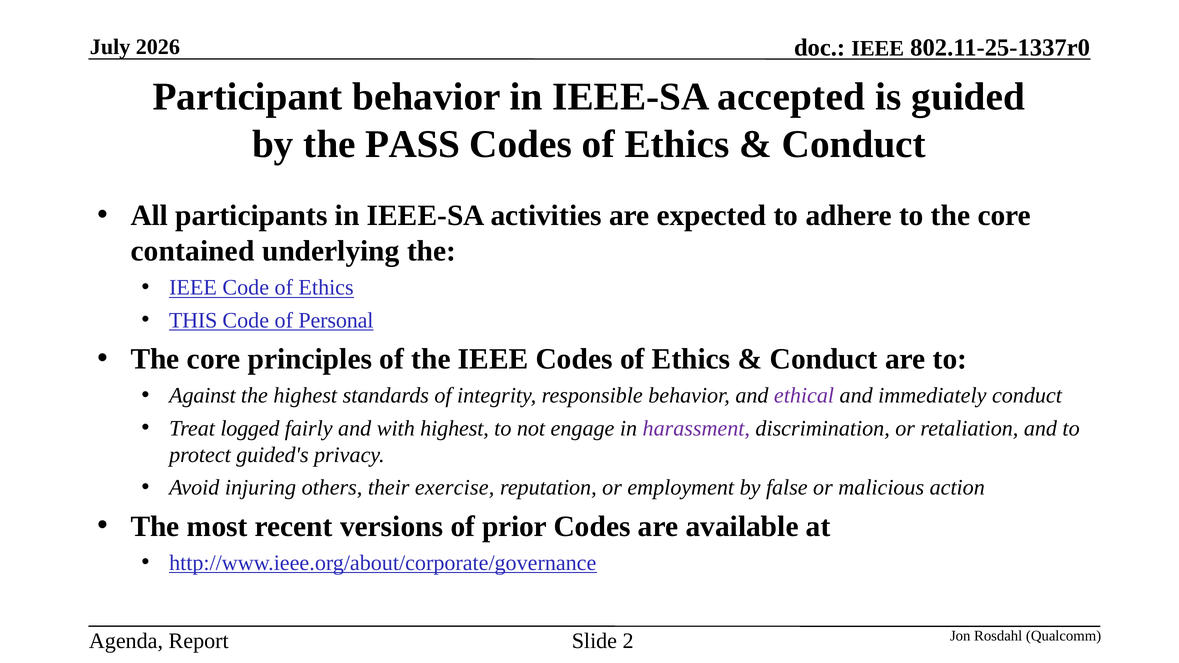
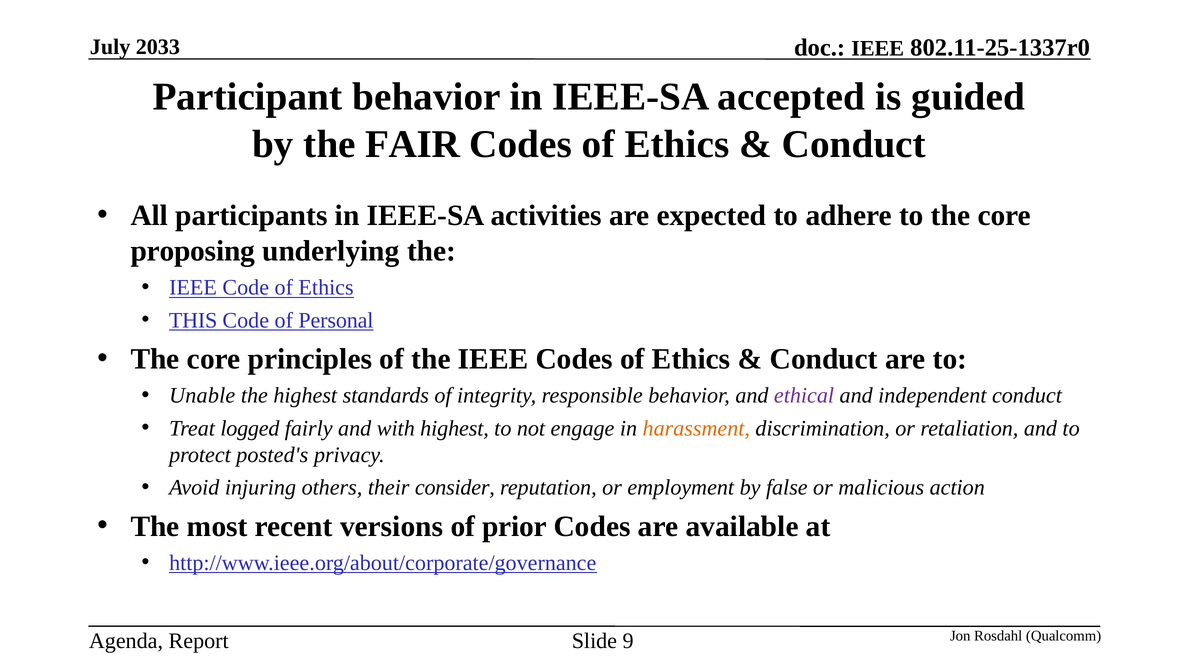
2026: 2026 -> 2033
PASS: PASS -> FAIR
contained: contained -> proposing
Against: Against -> Unable
immediately: immediately -> independent
harassment colour: purple -> orange
guided's: guided's -> posted's
exercise: exercise -> consider
2: 2 -> 9
